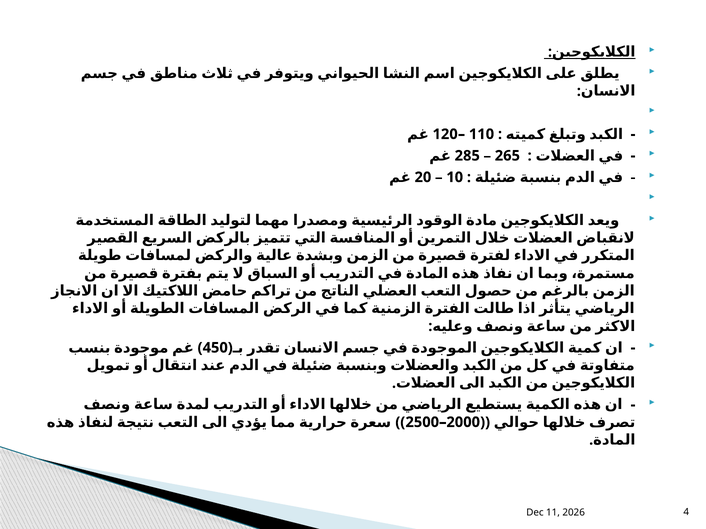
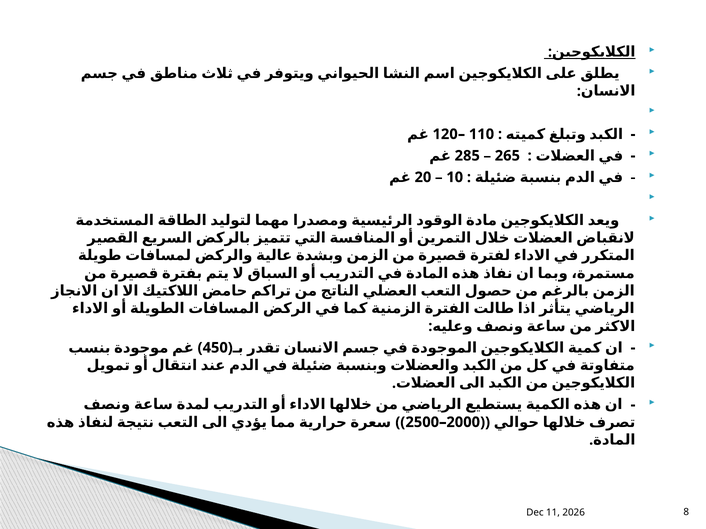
4: 4 -> 8
